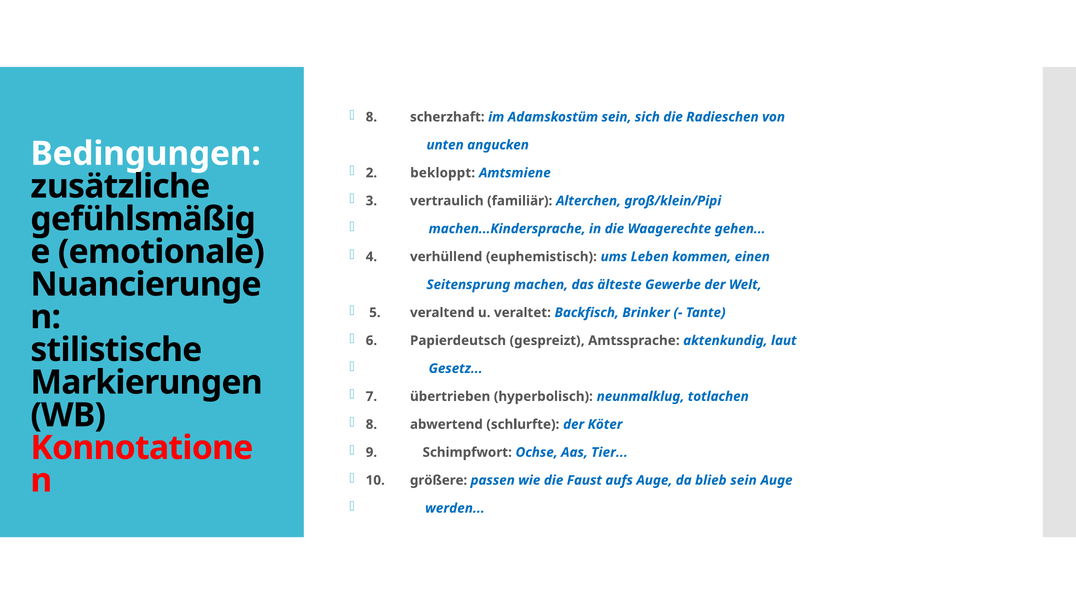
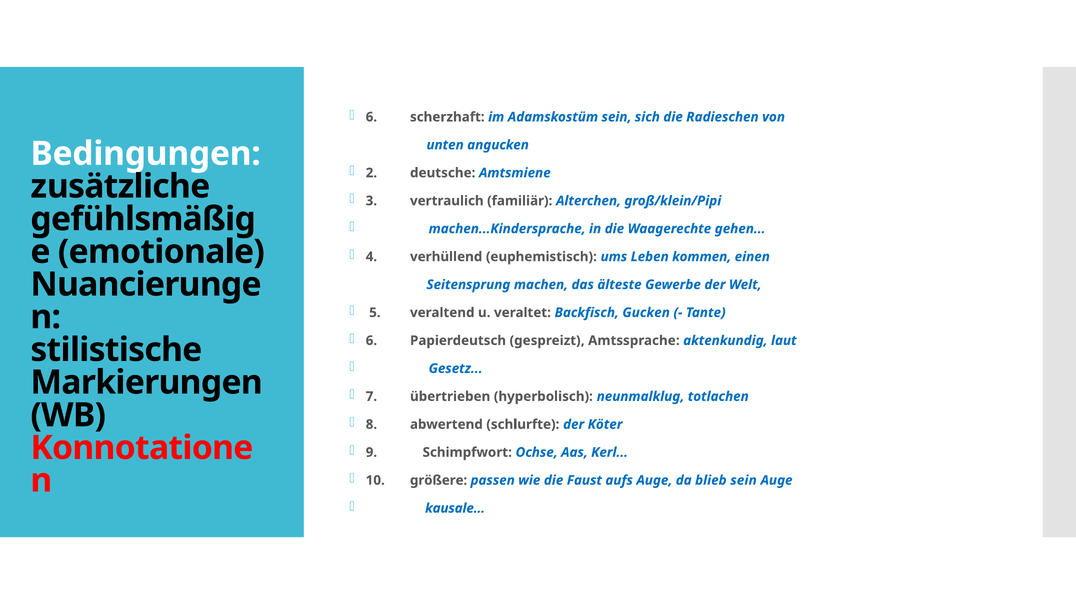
8 at (371, 117): 8 -> 6
bekloppt: bekloppt -> deutsche
Brinker: Brinker -> Gucken
Tier: Tier -> Kerl
werden: werden -> kausale
